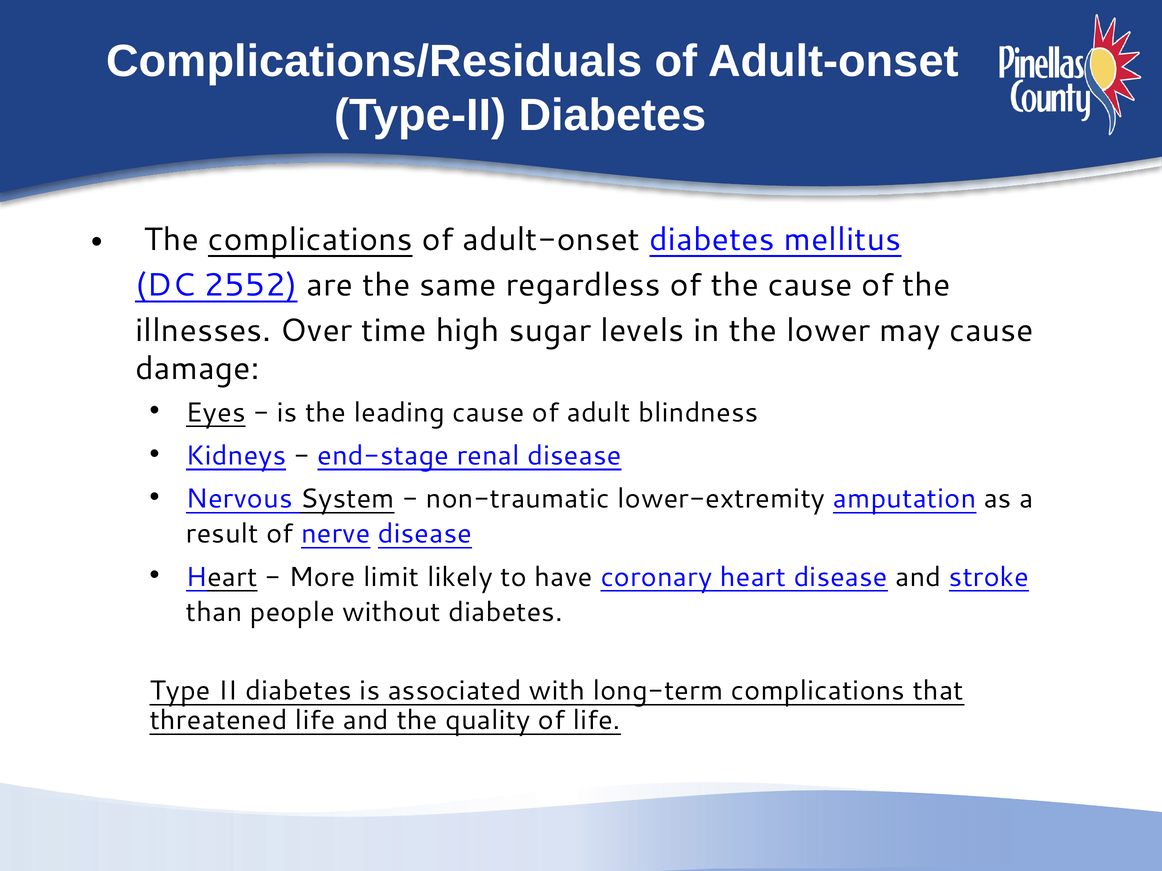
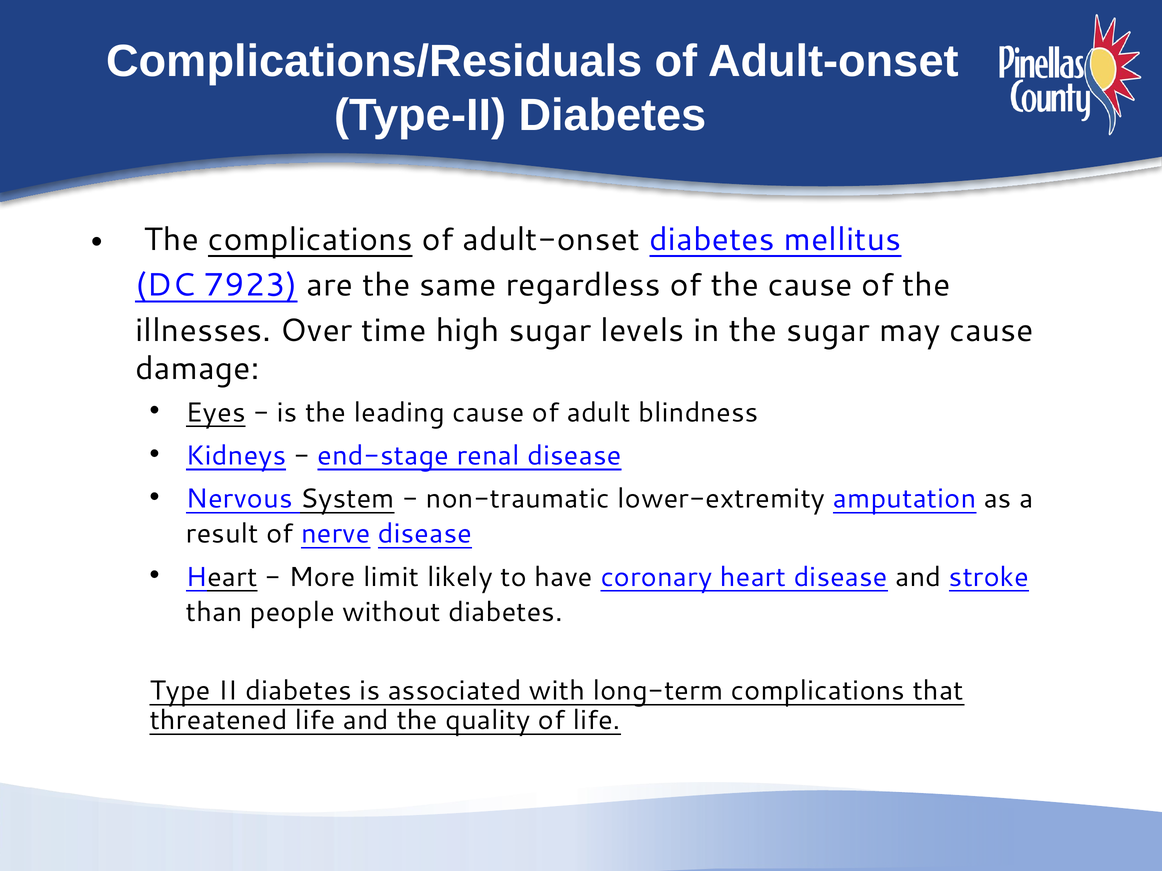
2552: 2552 -> 7923
the lower: lower -> sugar
